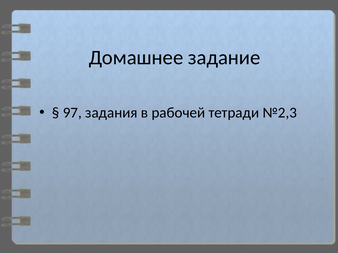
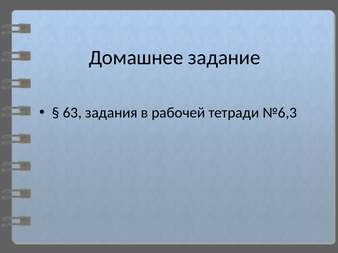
97: 97 -> 63
№2,3: №2,3 -> №6,3
